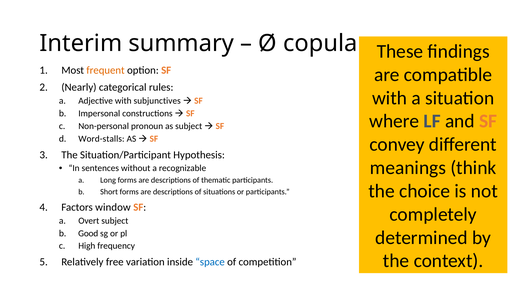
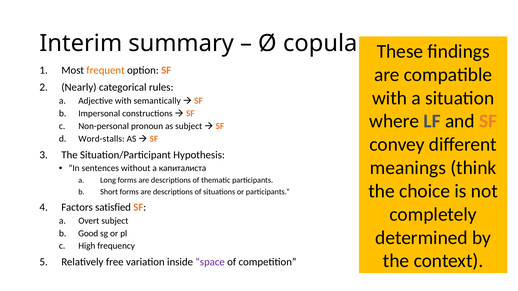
subjunctives: subjunctives -> semantically
recognizable: recognizable -> капиталиста
window: window -> satisfied
space colour: blue -> purple
